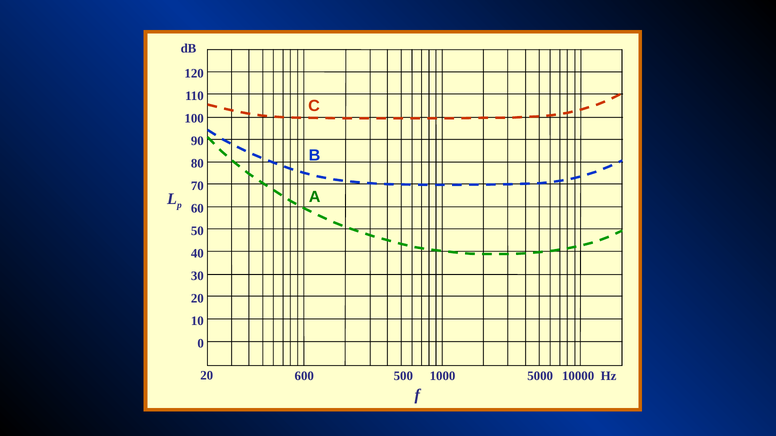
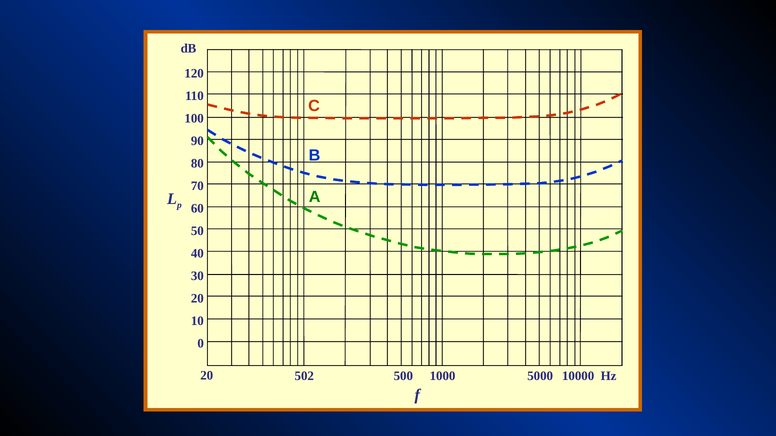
600: 600 -> 502
